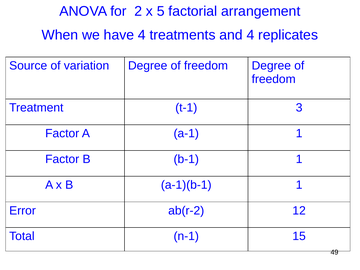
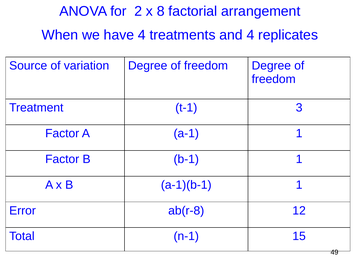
5: 5 -> 8
ab(r-2: ab(r-2 -> ab(r-8
